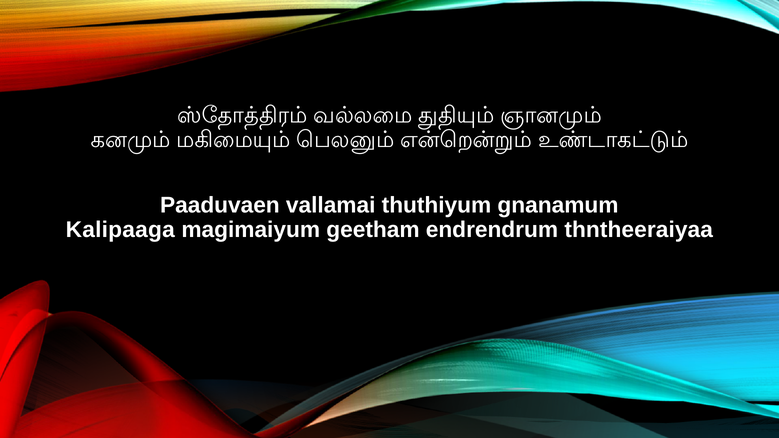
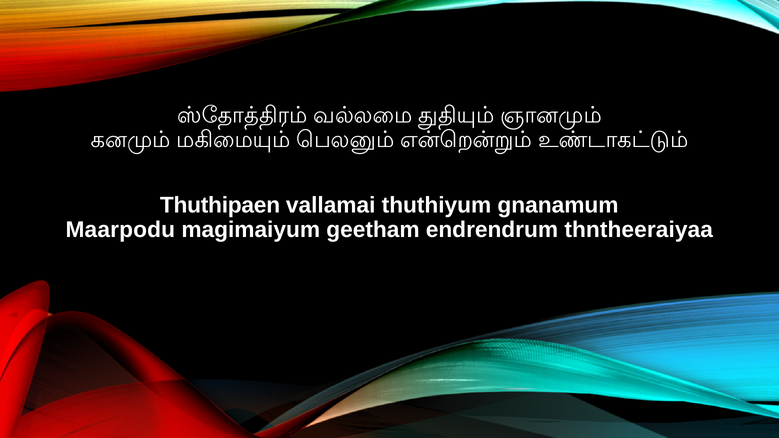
Paaduvaen: Paaduvaen -> Thuthipaen
Kalipaaga: Kalipaaga -> Maarpodu
